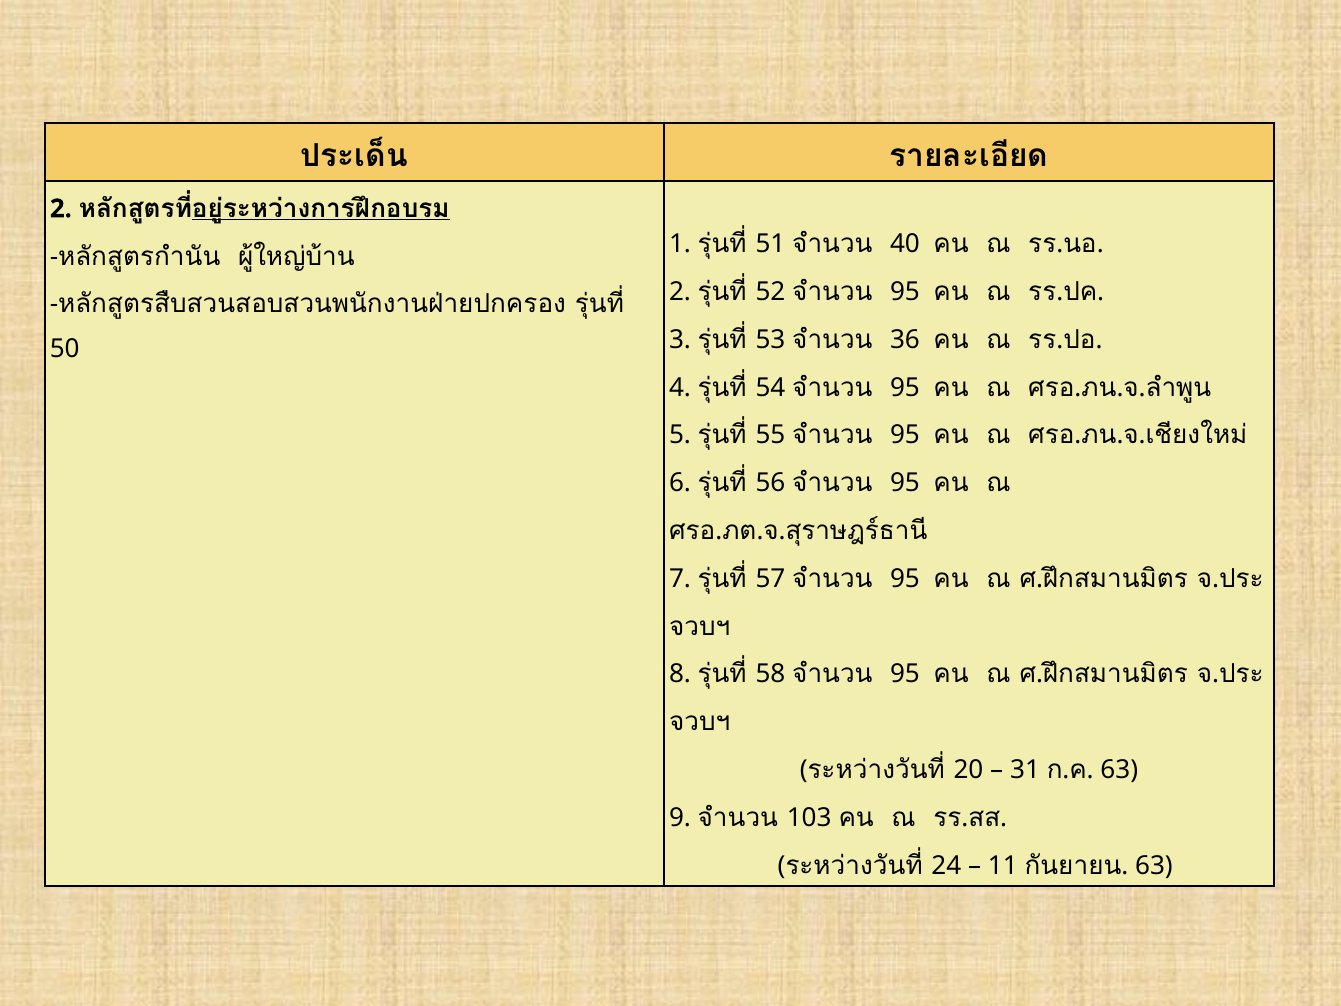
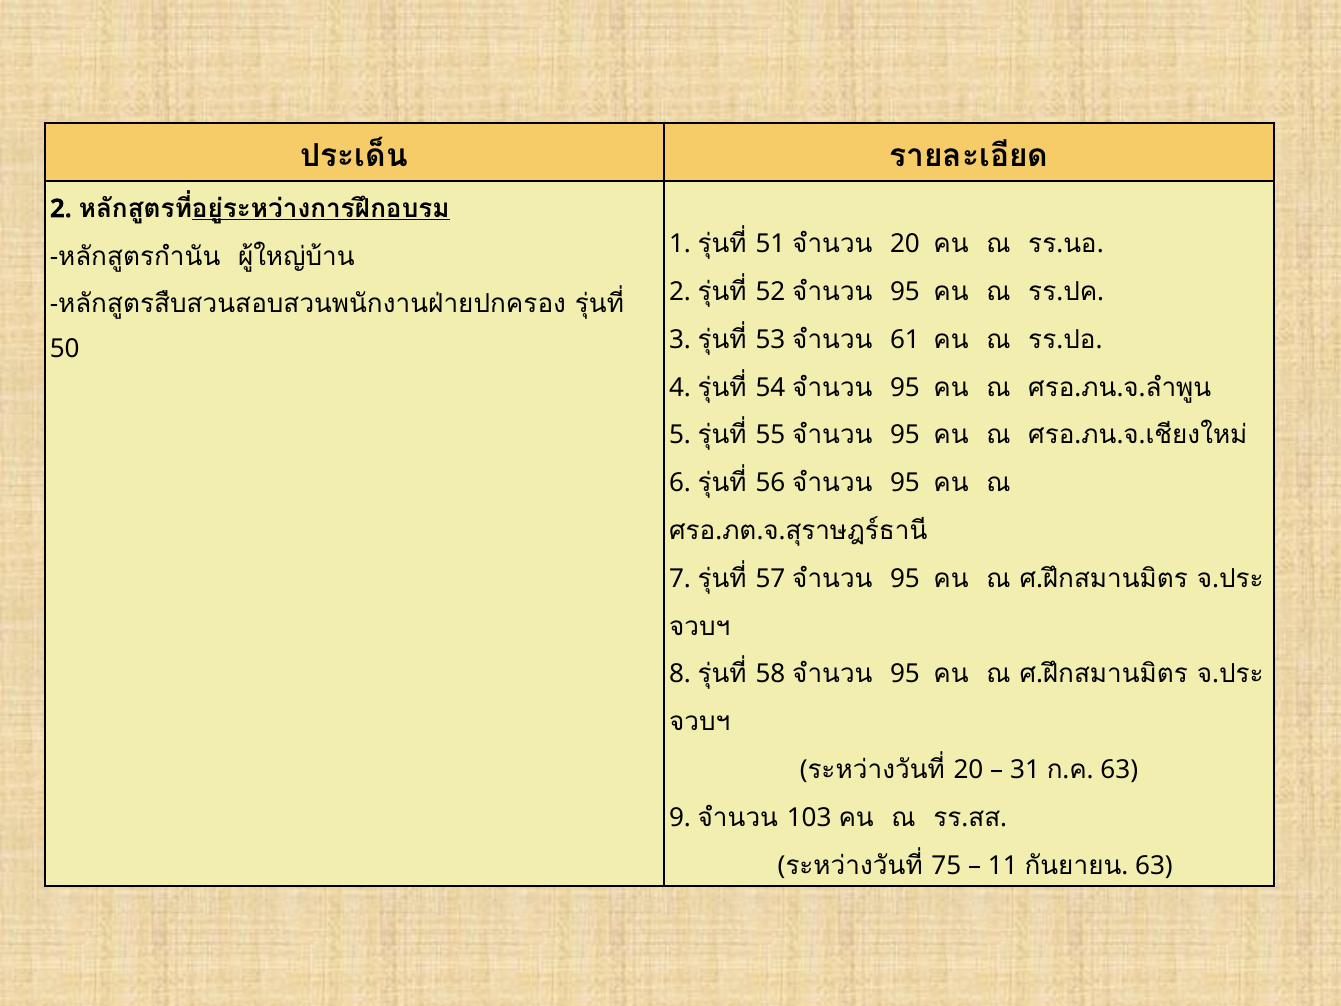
40 at (905, 244): 40 -> 20
36: 36 -> 61
24: 24 -> 75
